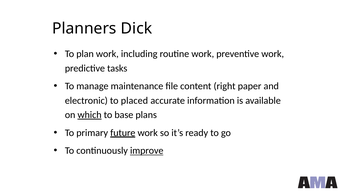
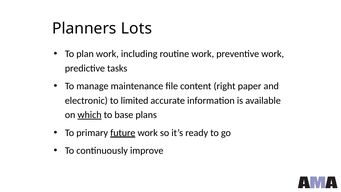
Dick: Dick -> Lots
placed: placed -> limited
improve underline: present -> none
